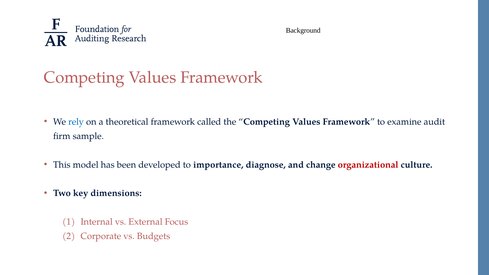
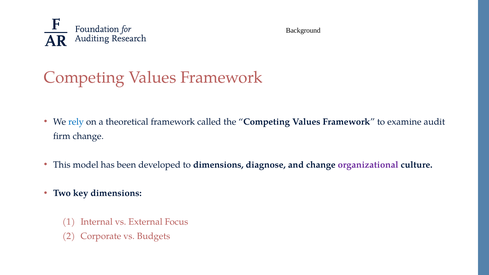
firm sample: sample -> change
to importance: importance -> dimensions
organizational colour: red -> purple
